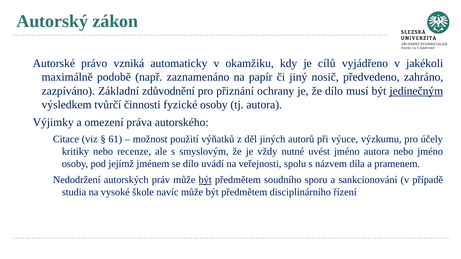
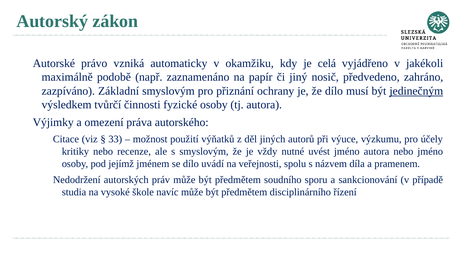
cílů: cílů -> celá
Základní zdůvodnění: zdůvodnění -> smyslovým
61: 61 -> 33
být at (205, 180) underline: present -> none
